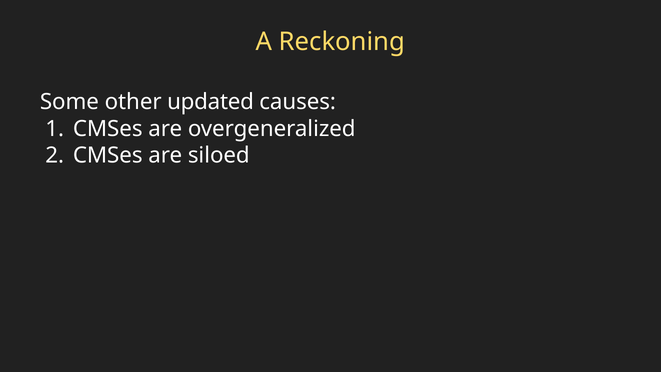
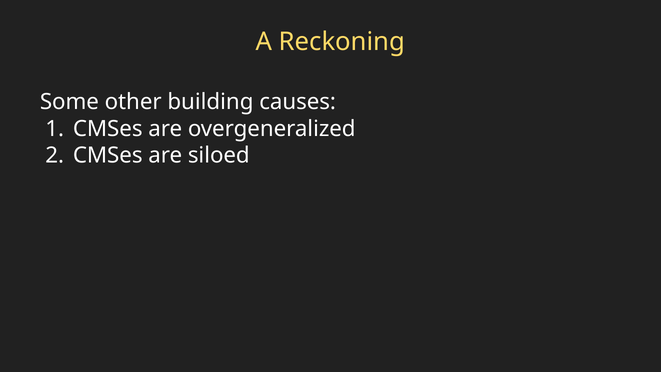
updated: updated -> building
